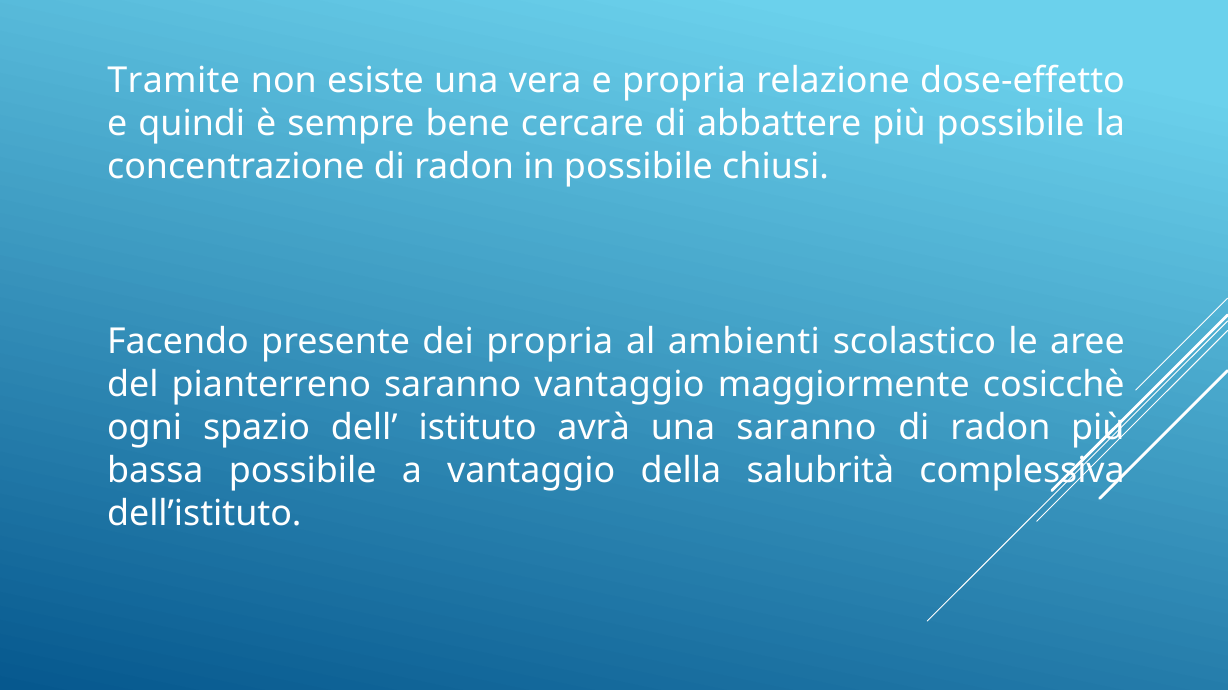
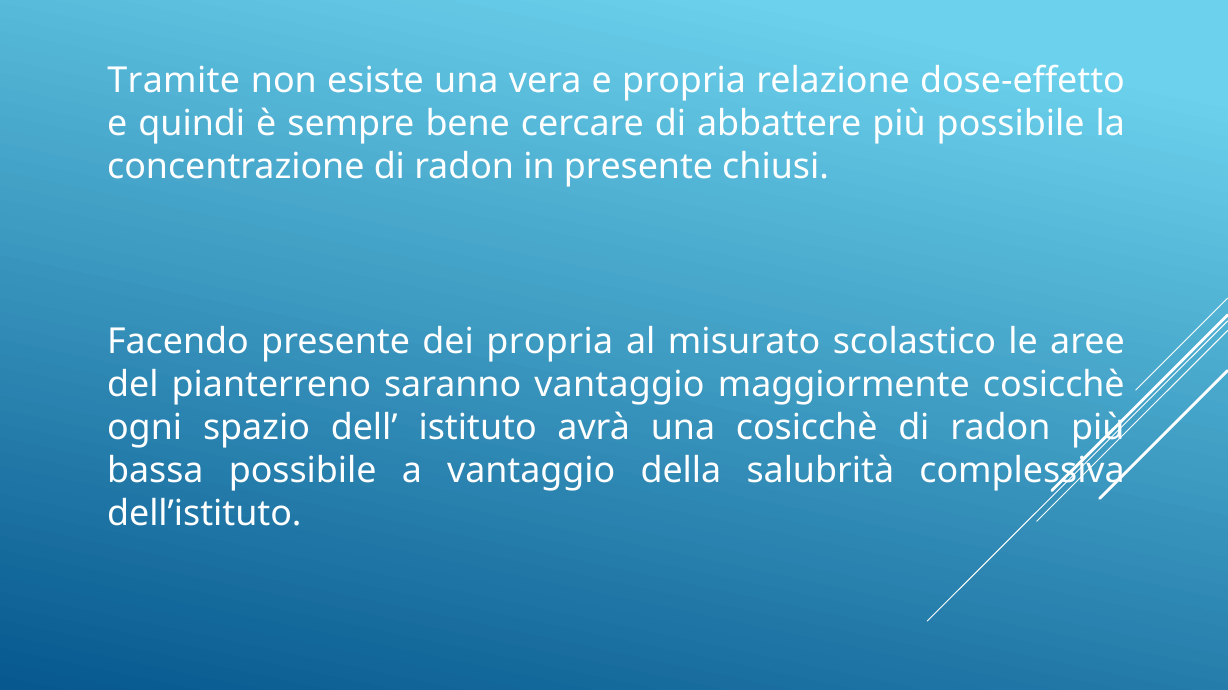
in possibile: possibile -> presente
ambienti: ambienti -> misurato
una saranno: saranno -> cosicchè
